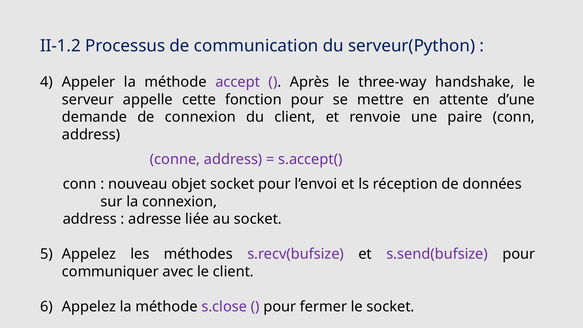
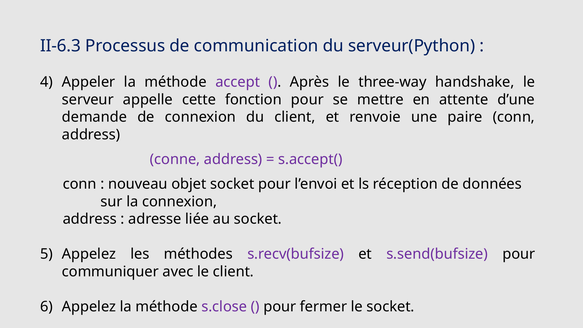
II-1.2: II-1.2 -> II-6.3
